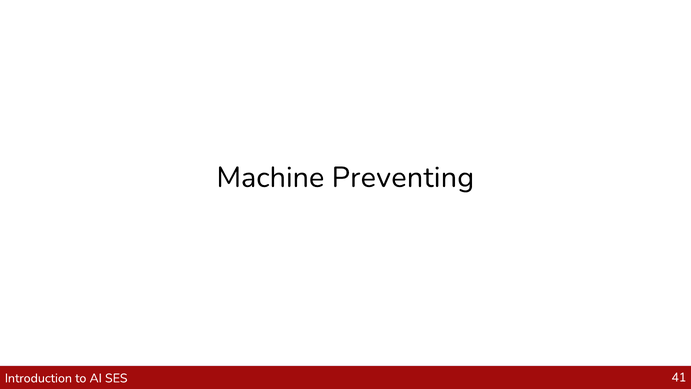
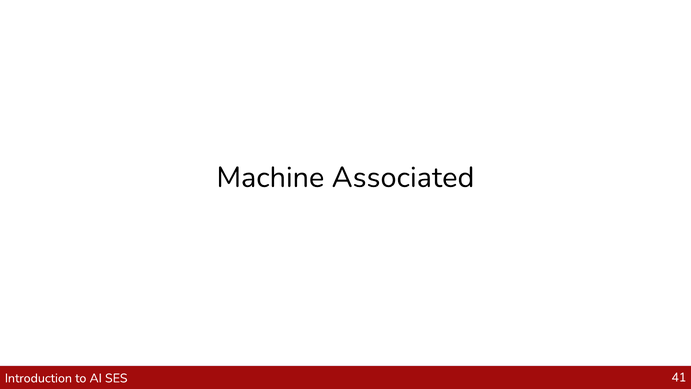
Preventing: Preventing -> Associated
